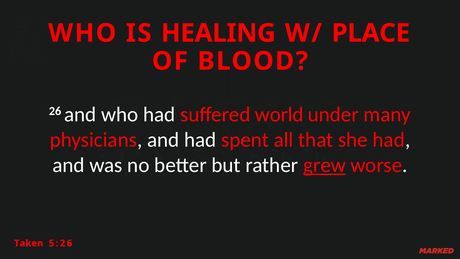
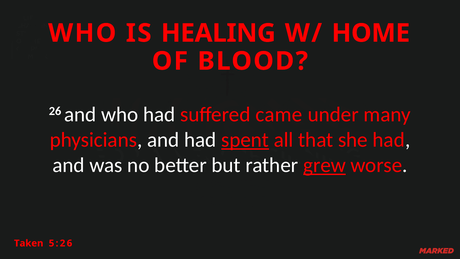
PLACE: PLACE -> HOME
world: world -> came
spent underline: none -> present
